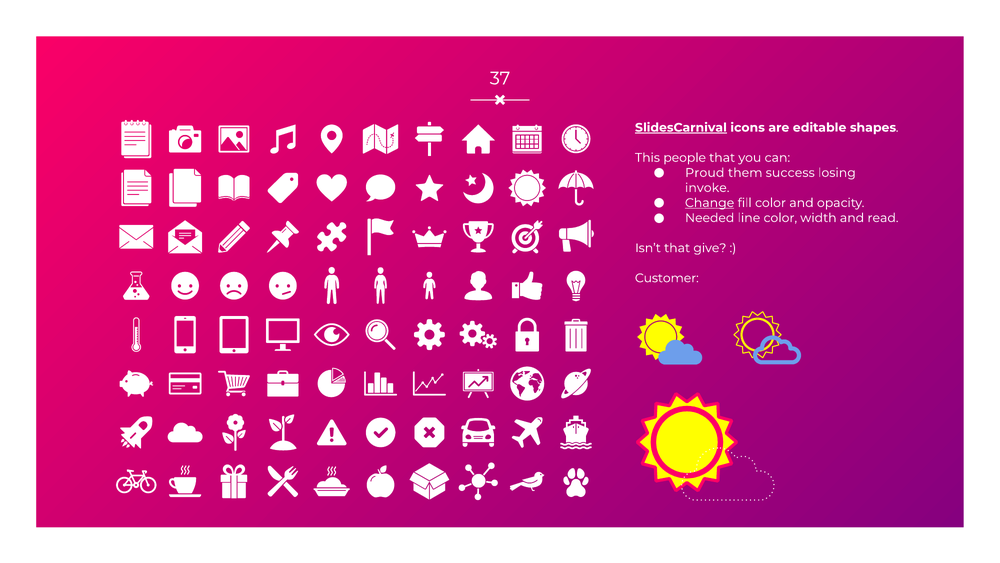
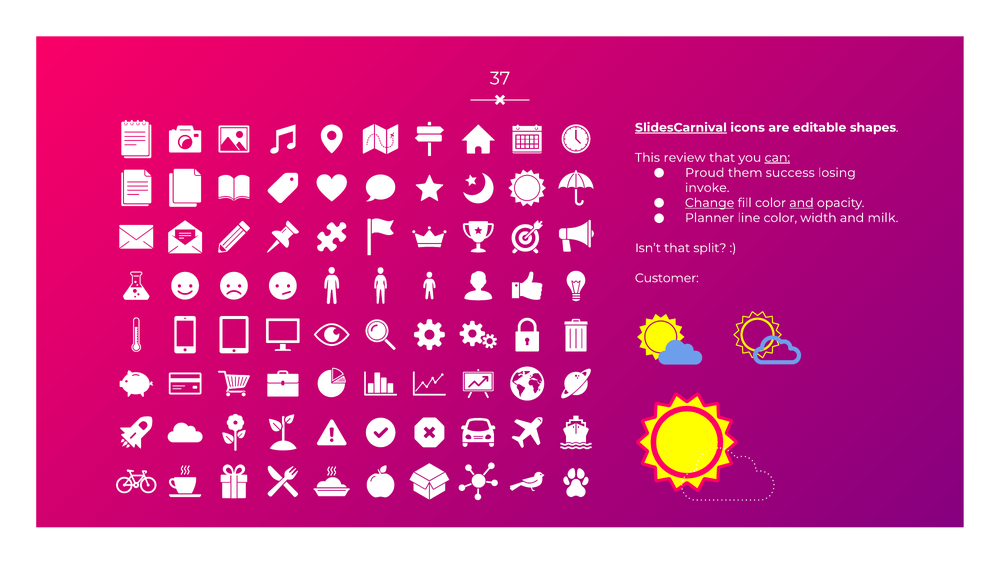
people: people -> review
can underline: none -> present
and at (801, 203) underline: none -> present
Needed: Needed -> Planner
read: read -> milk
give: give -> split
